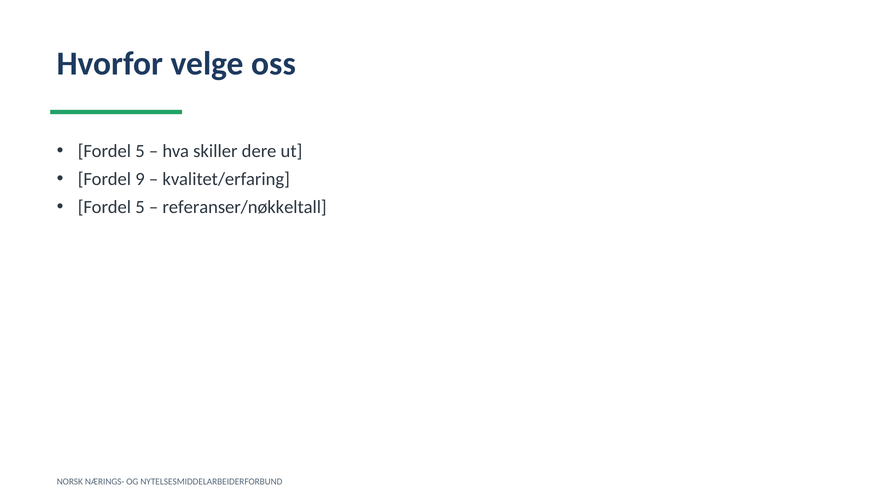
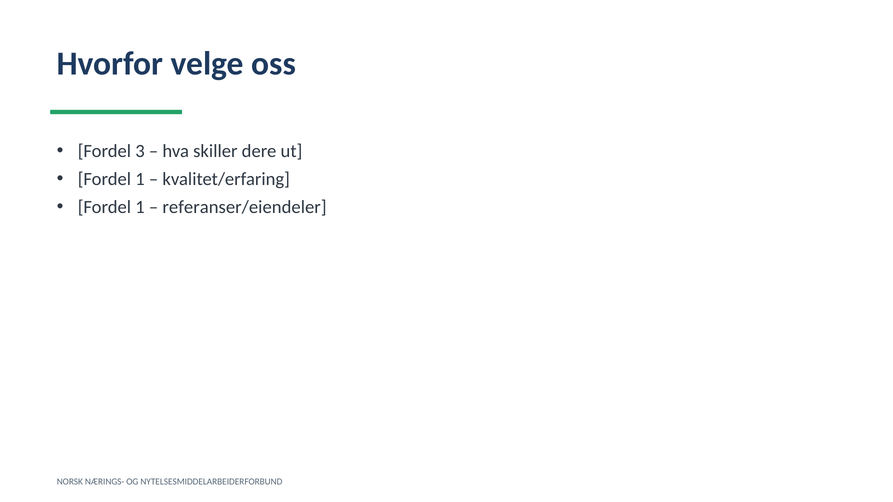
5 at (140, 151): 5 -> 3
9 at (140, 179): 9 -> 1
5 at (140, 207): 5 -> 1
referanser/nøkkeltall: referanser/nøkkeltall -> referanser/eiendeler
